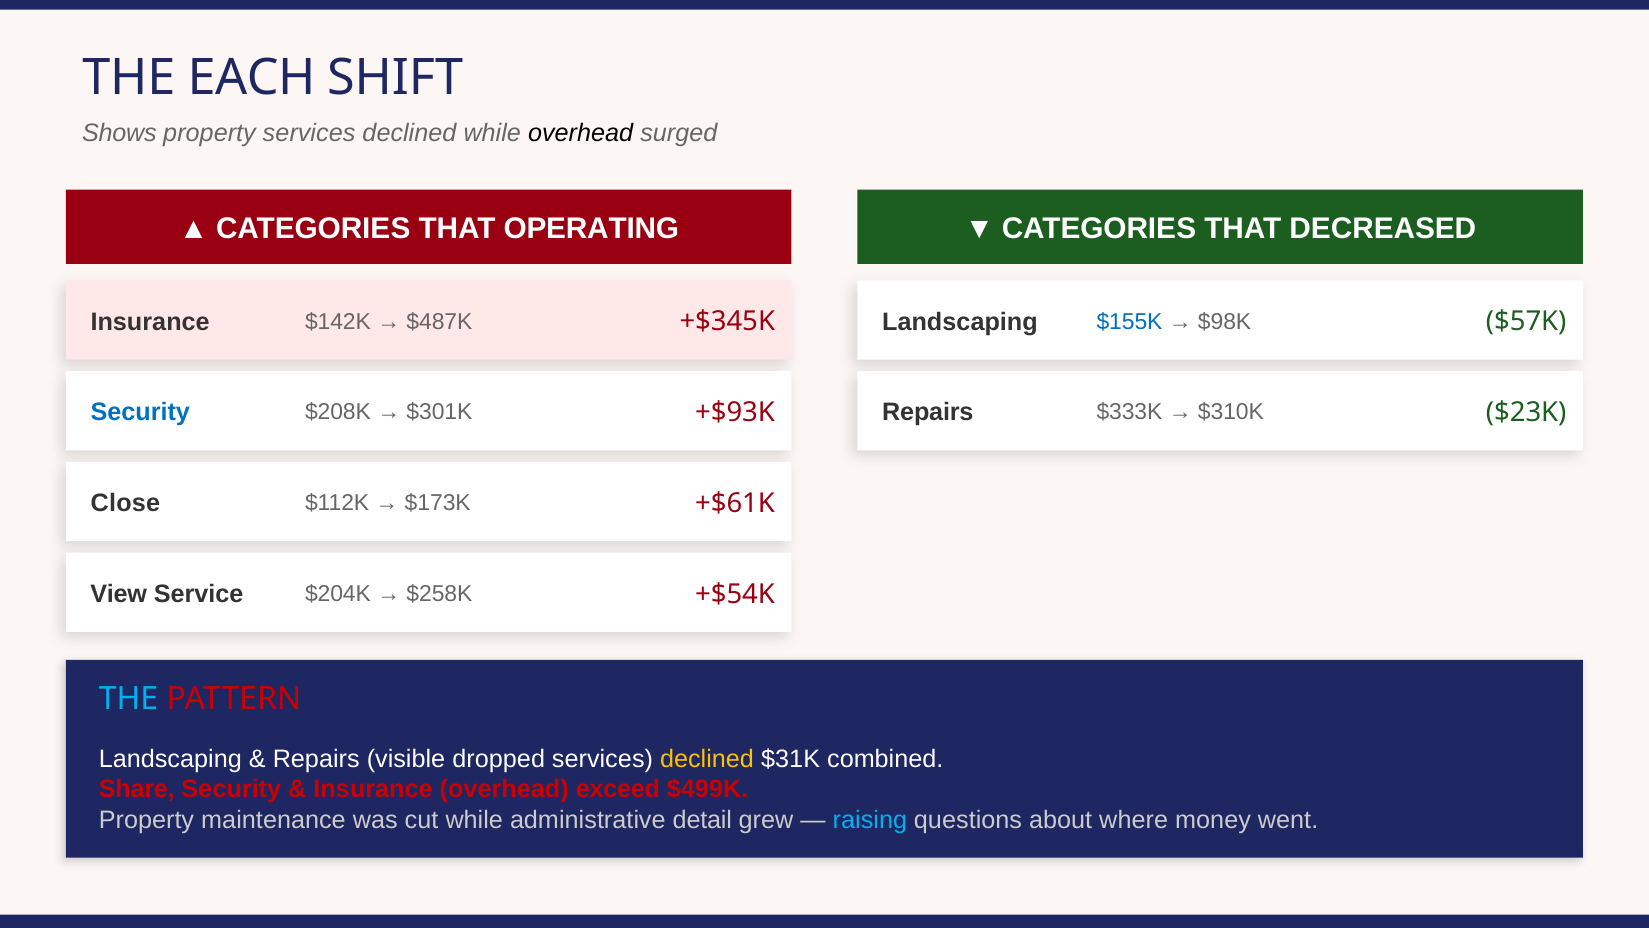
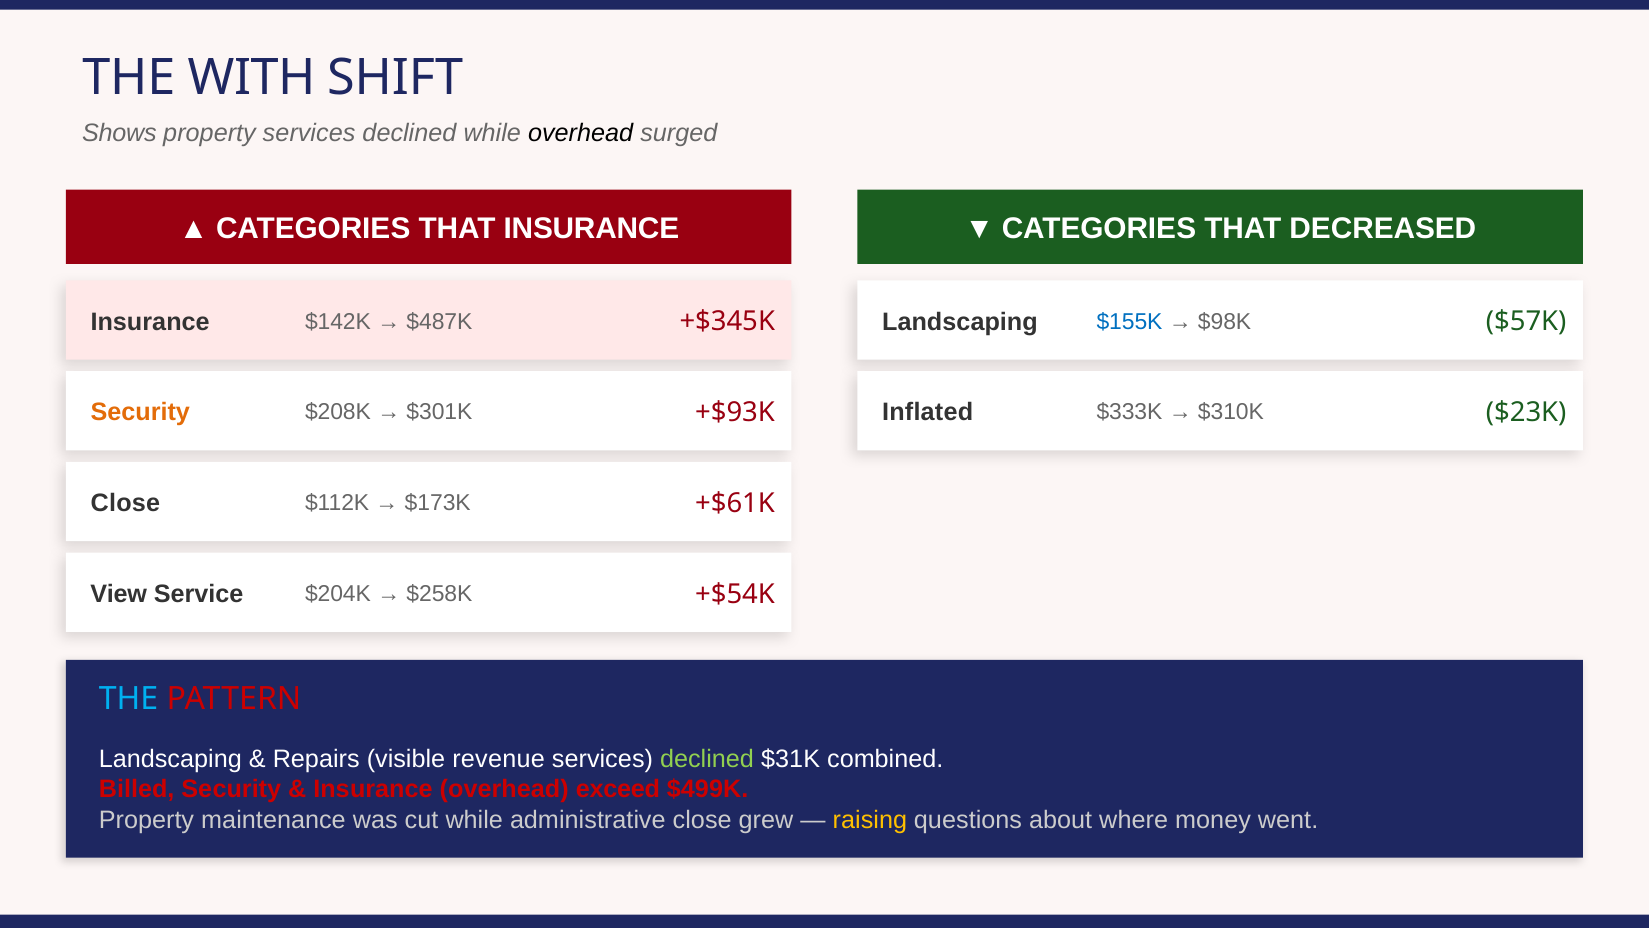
EACH: EACH -> WITH
THAT OPERATING: OPERATING -> INSURANCE
Security at (140, 412) colour: blue -> orange
Repairs at (928, 412): Repairs -> Inflated
dropped: dropped -> revenue
declined at (707, 759) colour: yellow -> light green
Share: Share -> Billed
administrative detail: detail -> close
raising colour: light blue -> yellow
